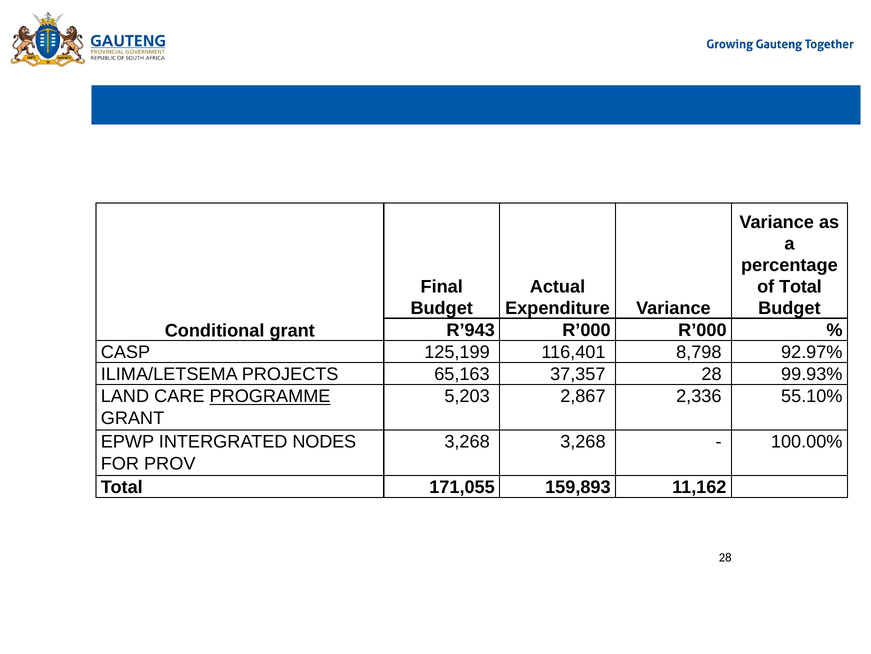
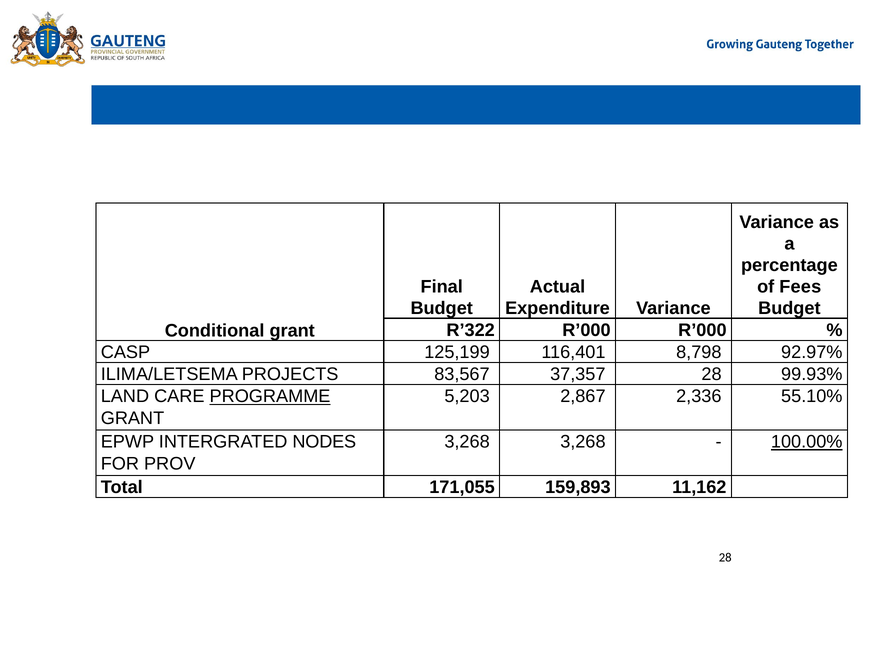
of Total: Total -> Fees
R’943: R’943 -> R’322
65,163: 65,163 -> 83,567
100.00% underline: none -> present
